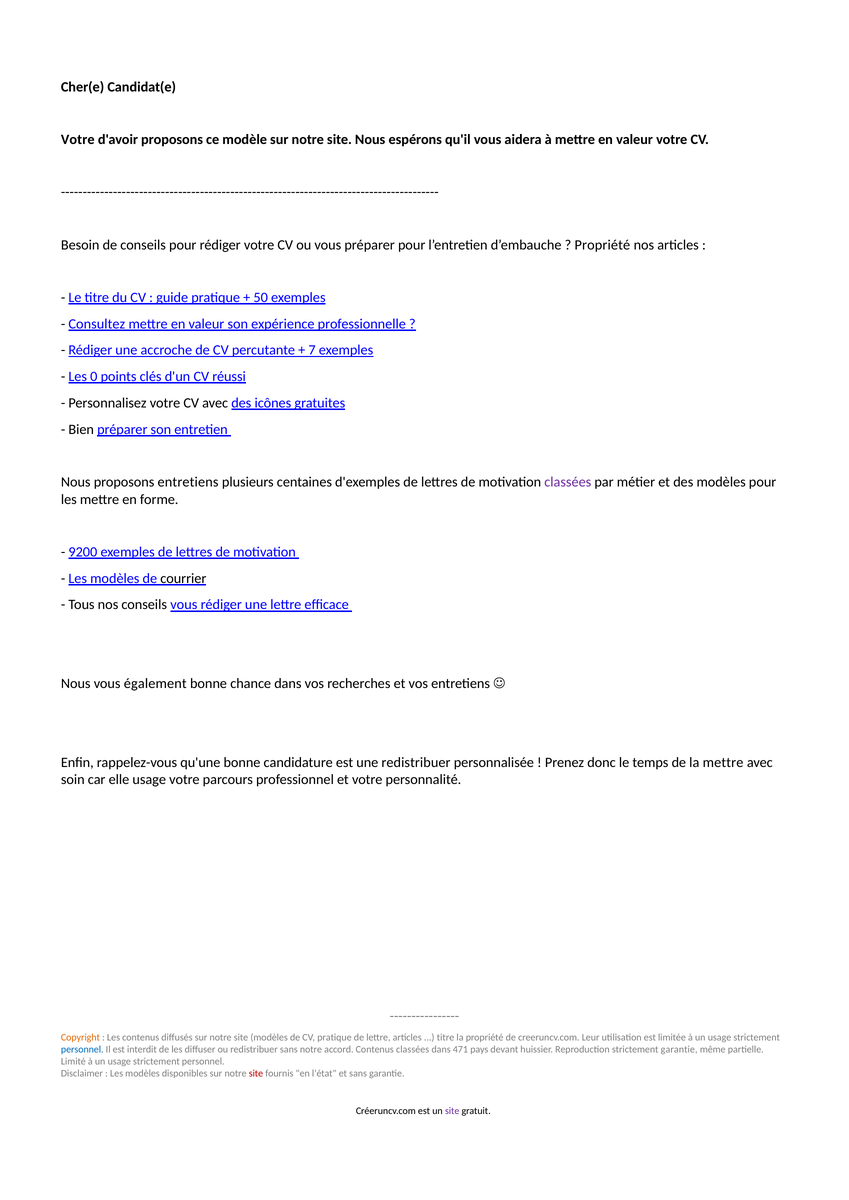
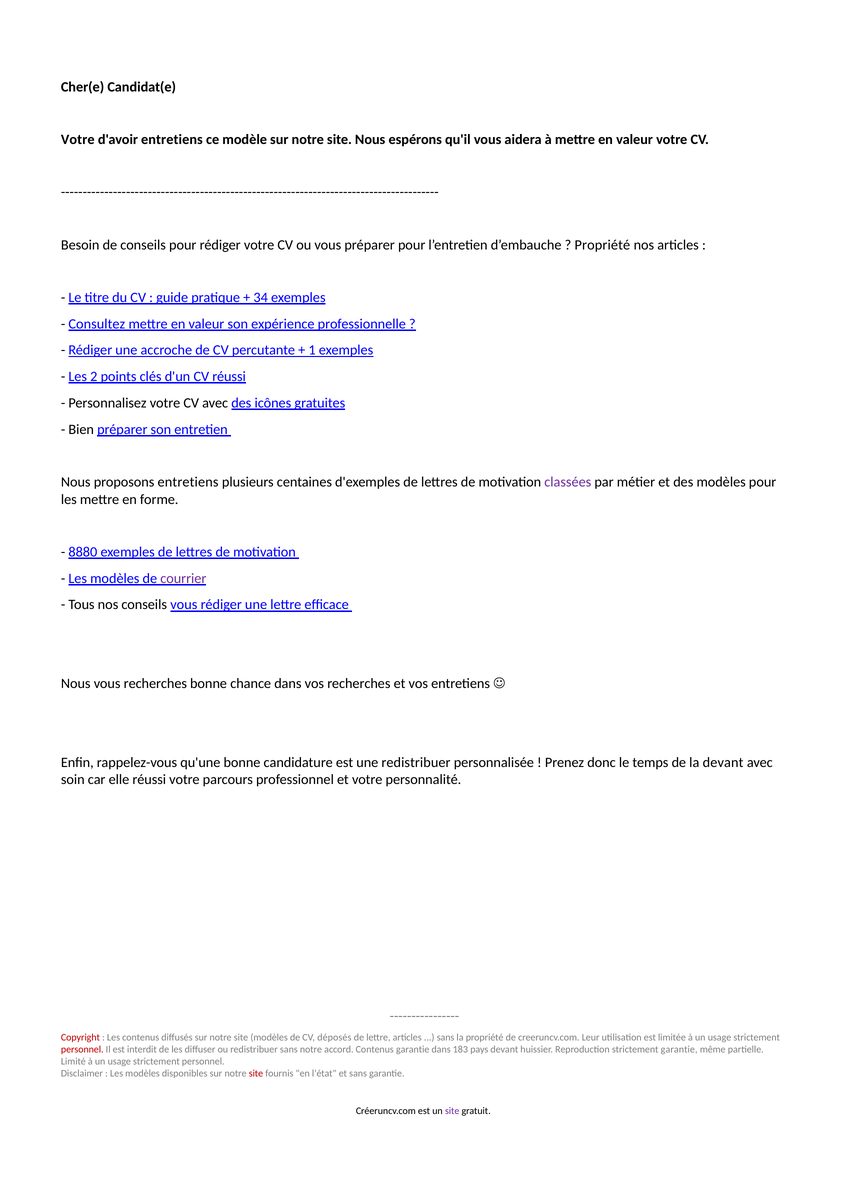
d'avoir proposons: proposons -> entretiens
50: 50 -> 34
7: 7 -> 1
0: 0 -> 2
9200: 9200 -> 8880
courrier colour: black -> purple
vous également: également -> recherches
la mettre: mettre -> devant
elle usage: usage -> réussi
Copyright colour: orange -> red
CV pratique: pratique -> déposés
titre at (446, 1037): titre -> sans
personnel at (82, 1049) colour: blue -> red
Contenus classées: classées -> garantie
471: 471 -> 183
